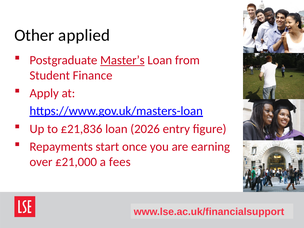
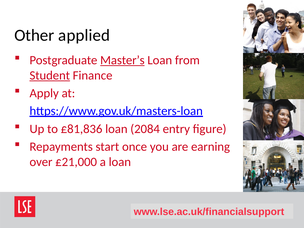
Student underline: none -> present
£21,836: £21,836 -> £81,836
2026: 2026 -> 2084
a fees: fees -> loan
